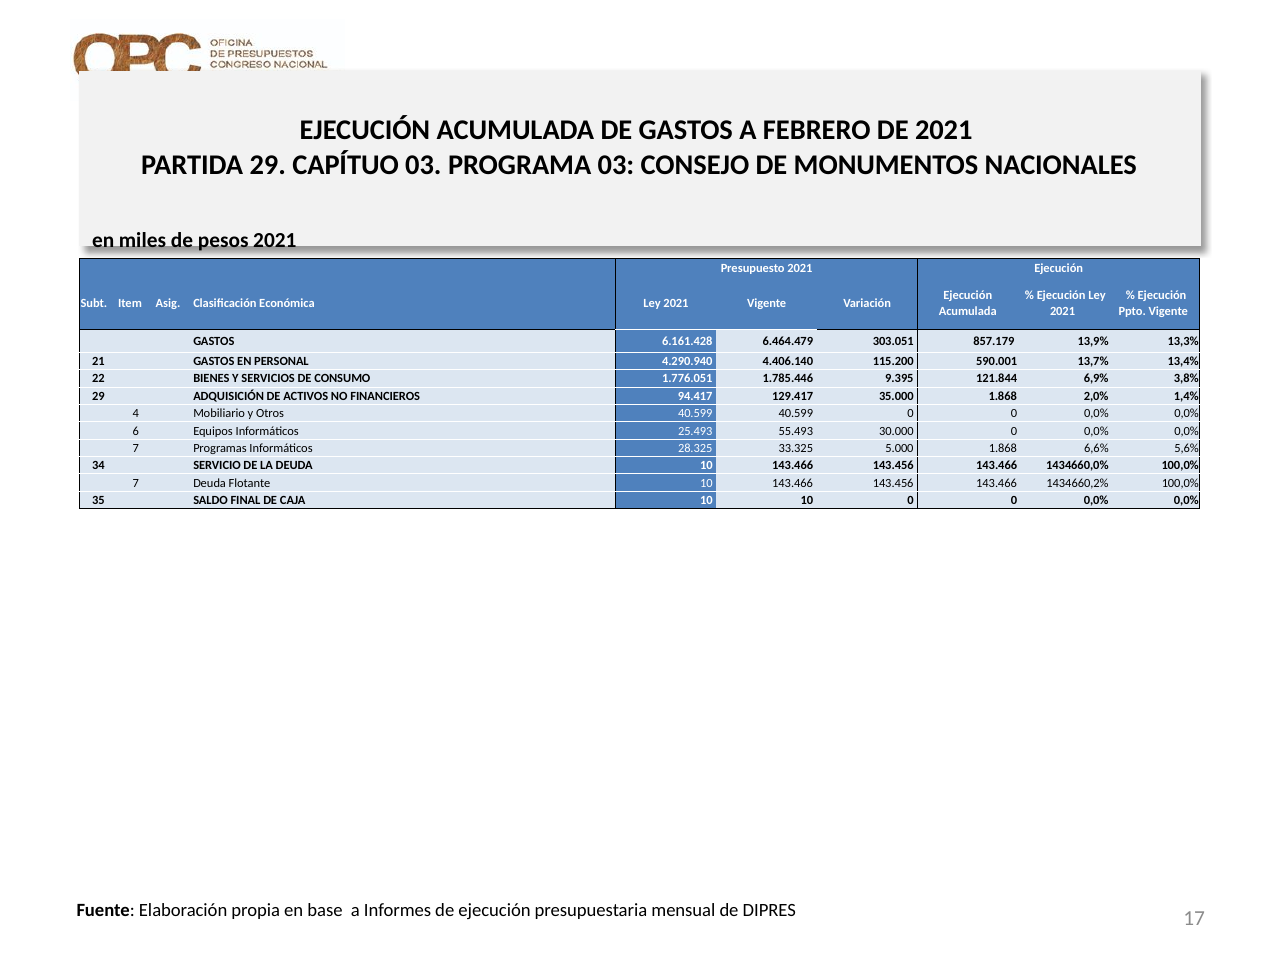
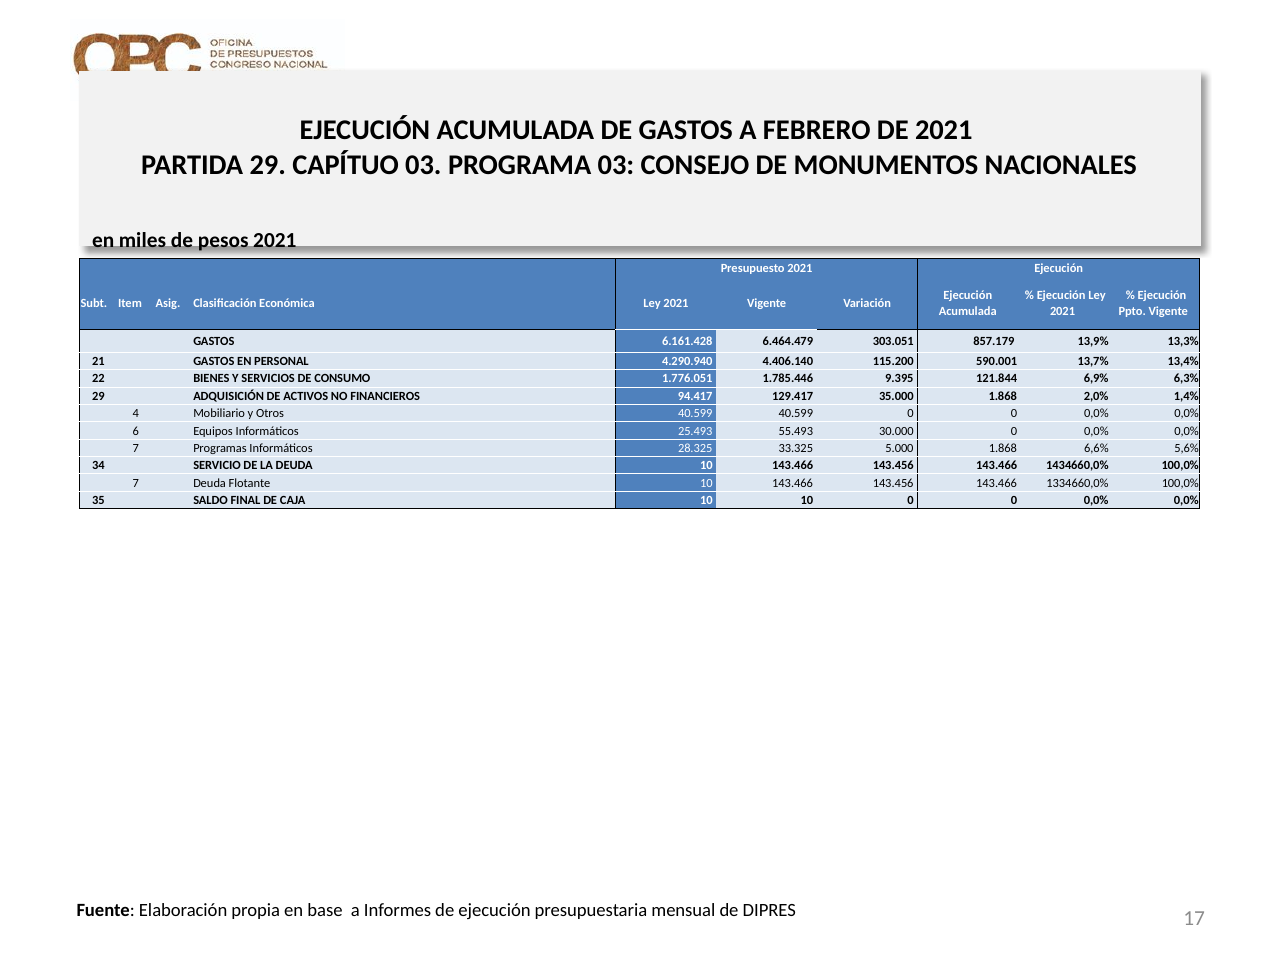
3,8%: 3,8% -> 6,3%
1434660,2%: 1434660,2% -> 1334660,0%
